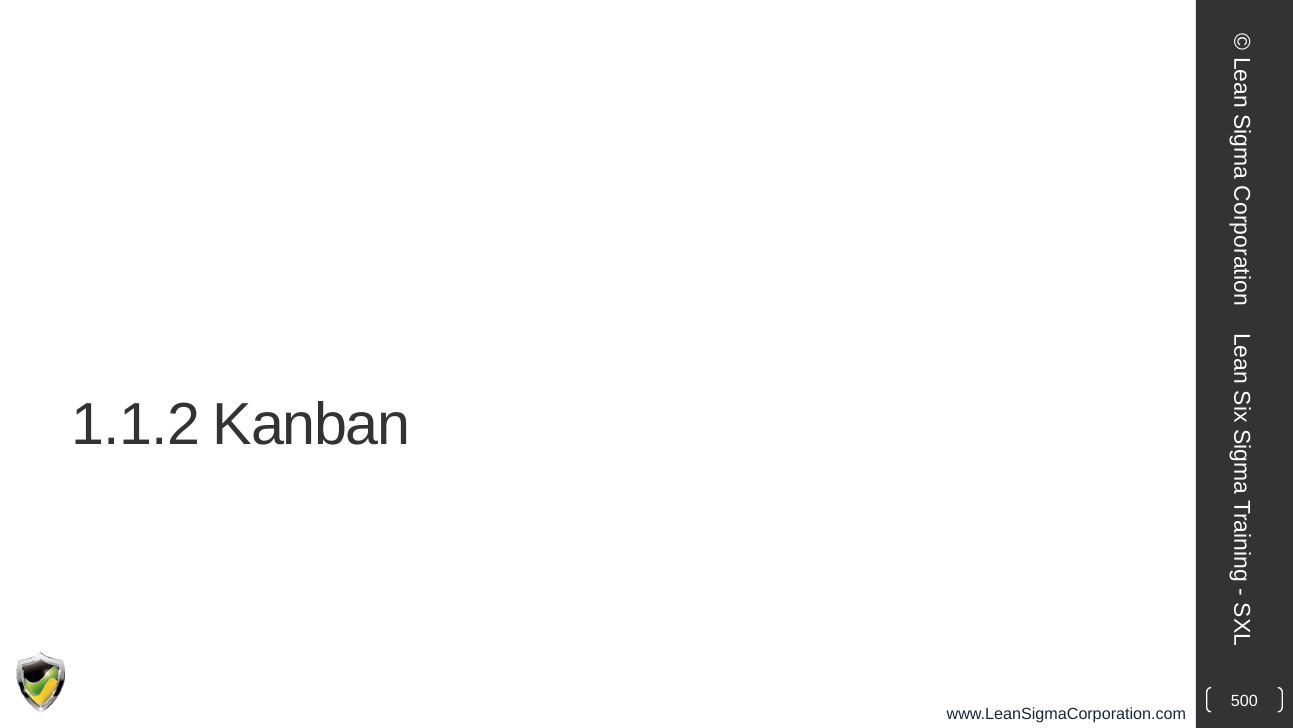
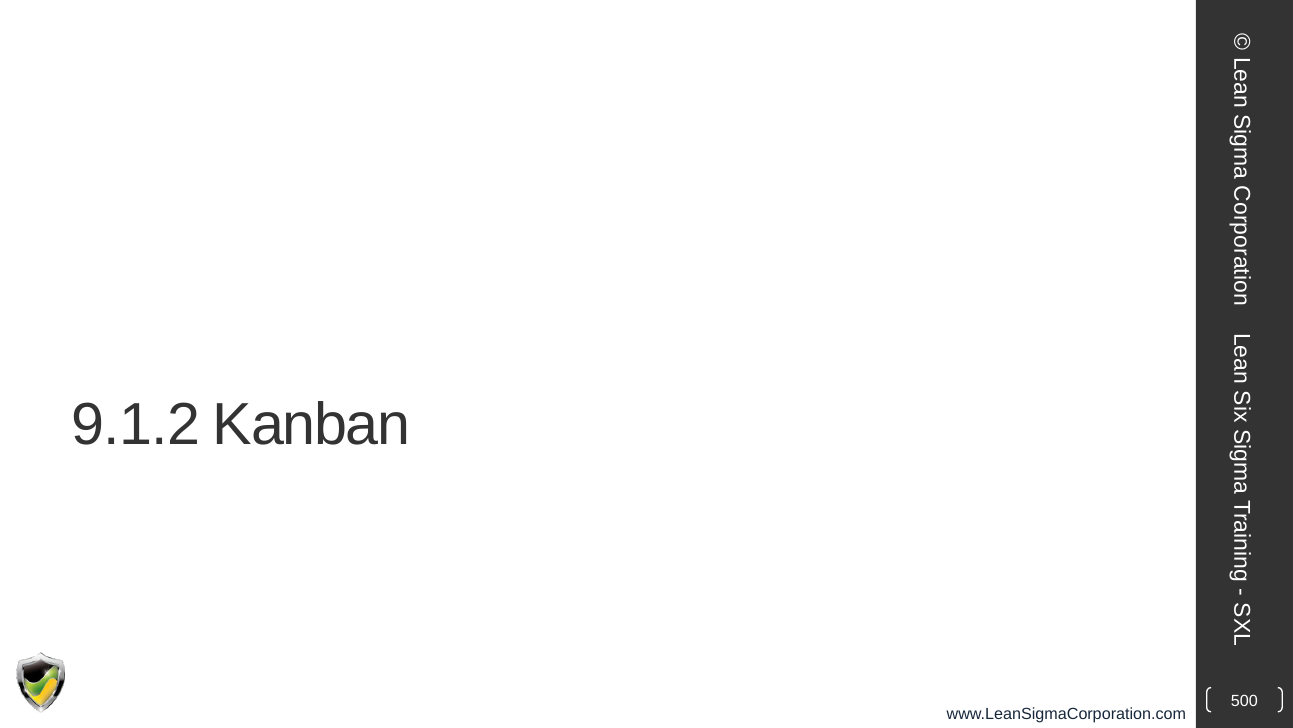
1.1.2: 1.1.2 -> 9.1.2
